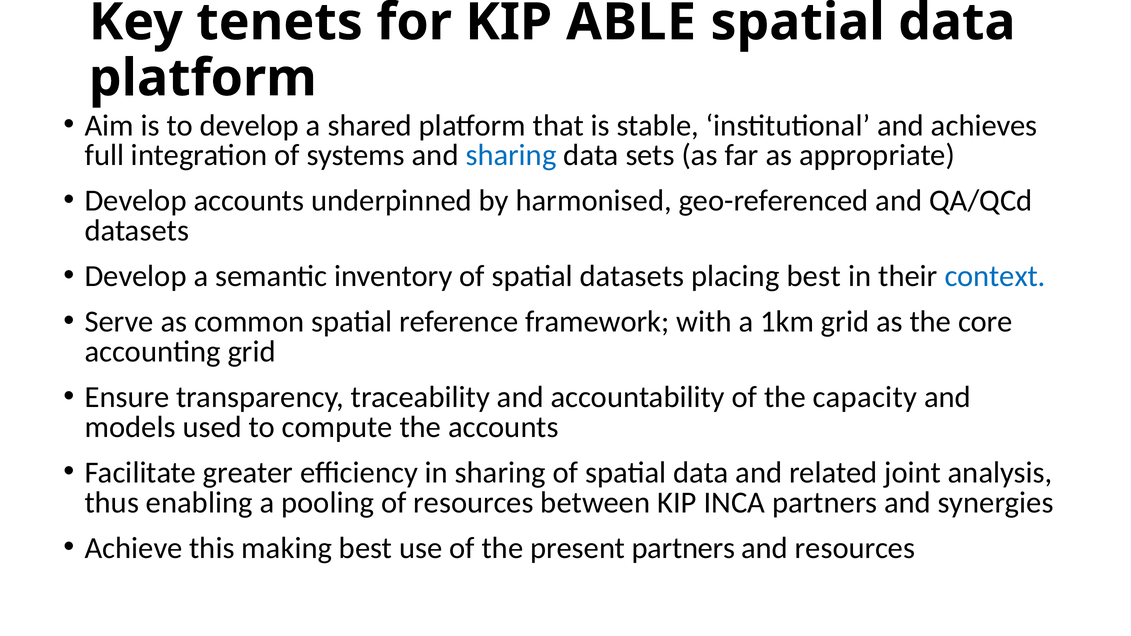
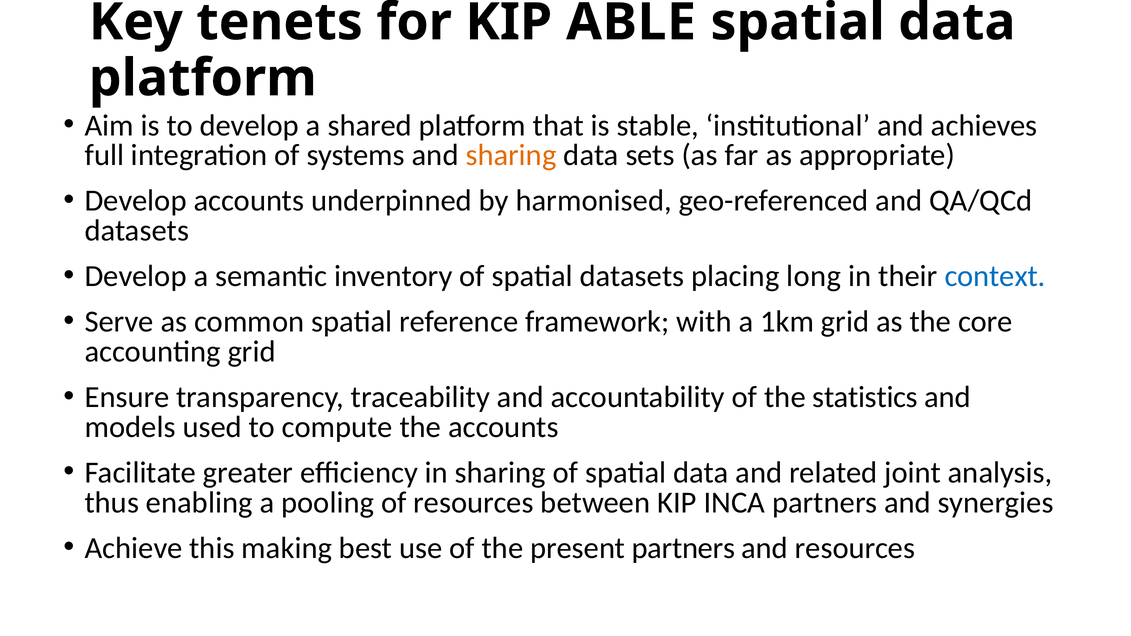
sharing at (511, 155) colour: blue -> orange
placing best: best -> long
capacity: capacity -> statistics
